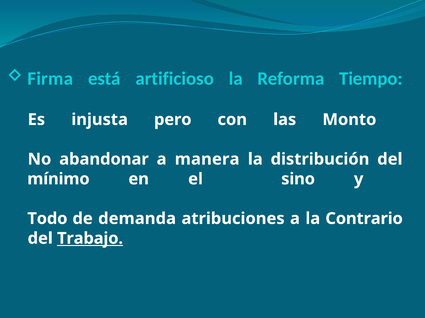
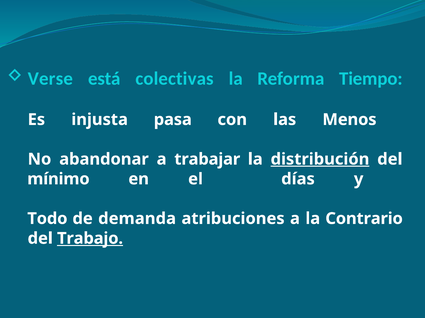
Firma: Firma -> Verse
artificioso: artificioso -> colectivas
pero: pero -> pasa
Monto: Monto -> Menos
manera: manera -> trabajar
distribución underline: none -> present
sino: sino -> días
